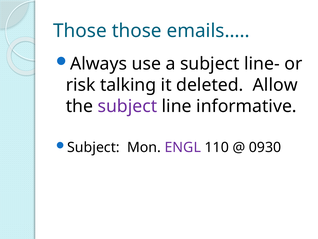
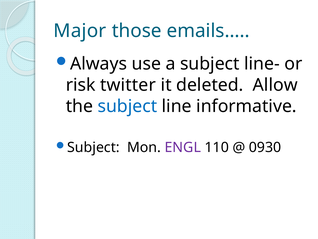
Those at (80, 31): Those -> Major
talking: talking -> twitter
subject at (127, 106) colour: purple -> blue
